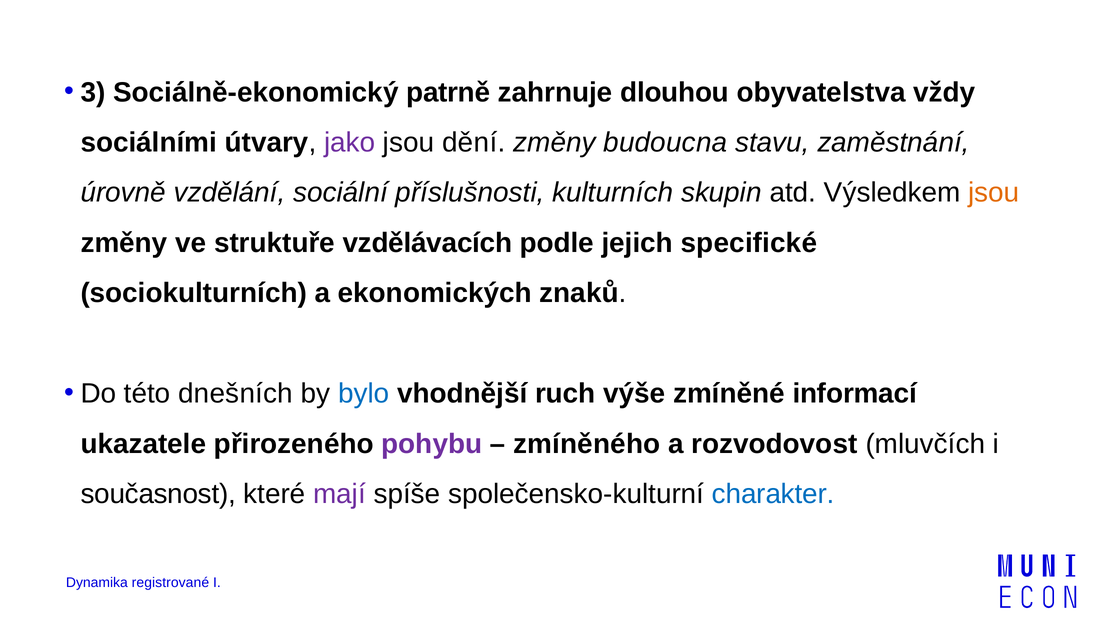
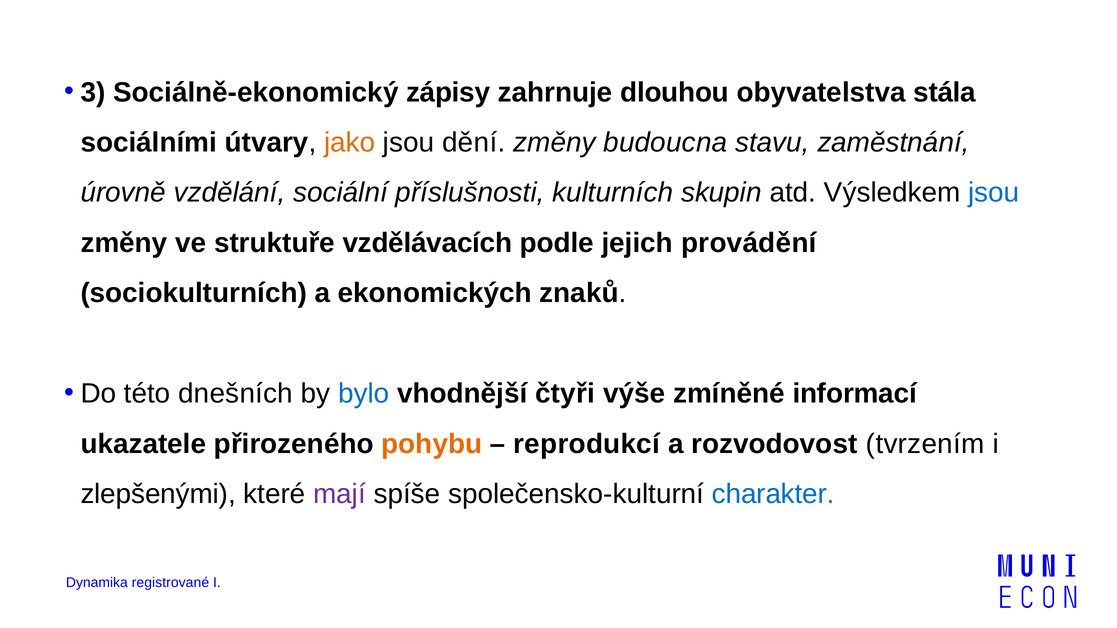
patrně: patrně -> zápisy
vždy: vždy -> stála
jako colour: purple -> orange
jsou at (994, 193) colour: orange -> blue
specifické: specifické -> provádění
ruch: ruch -> čtyři
pohybu colour: purple -> orange
zmíněného: zmíněného -> reprodukcí
mluvčích: mluvčích -> tvrzením
současnost: současnost -> zlepšenými
